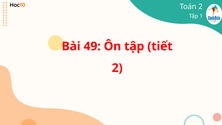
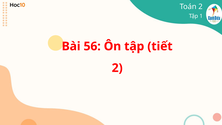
49: 49 -> 56
